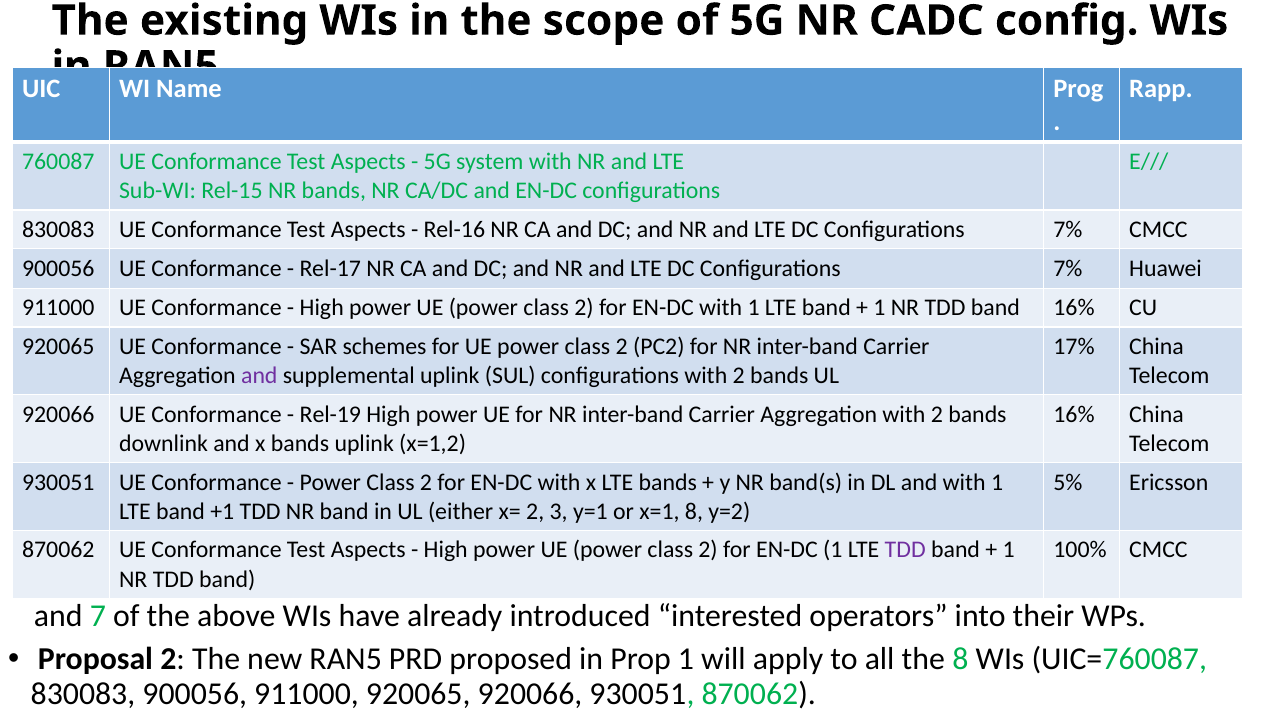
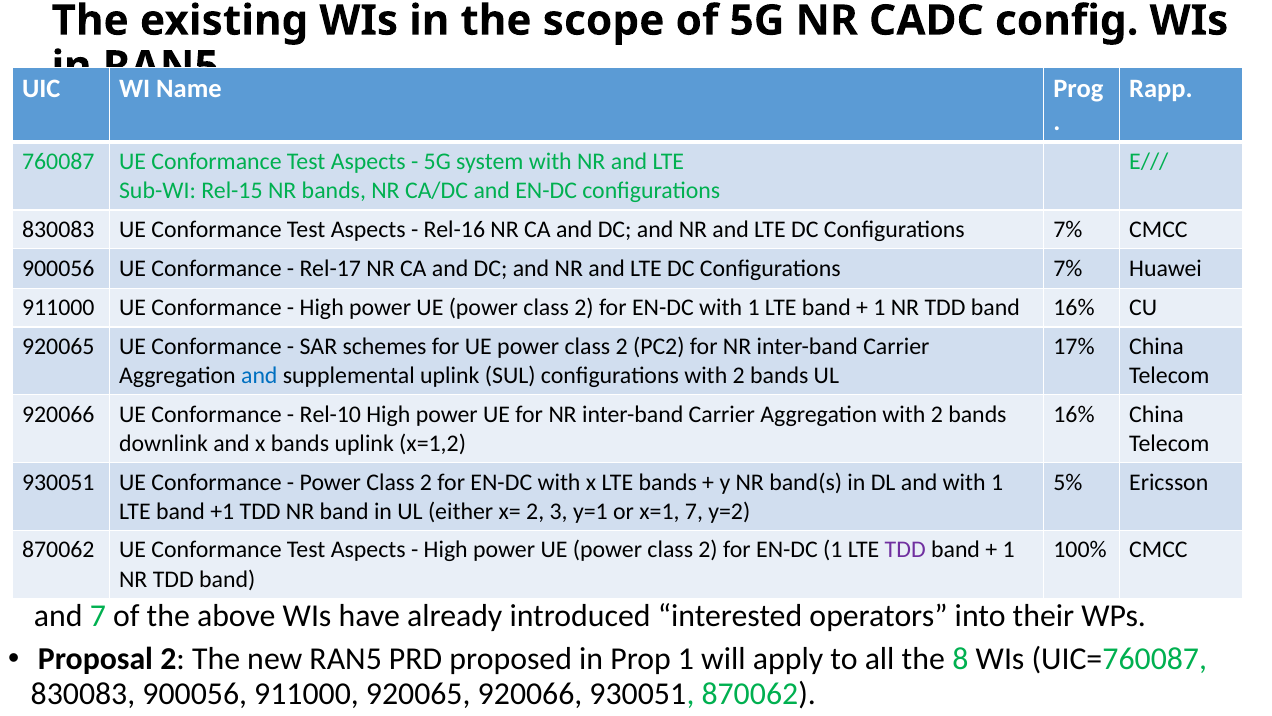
and at (259, 376) colour: purple -> blue
Rel-19: Rel-19 -> Rel-10
x=1 8: 8 -> 7
